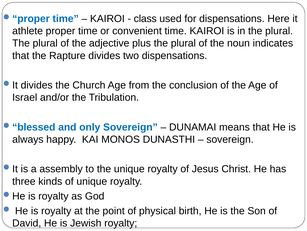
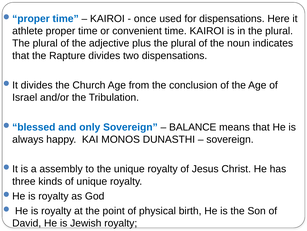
class: class -> once
DUNAMAI: DUNAMAI -> BALANCE
